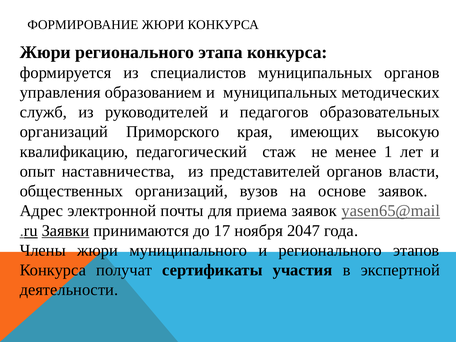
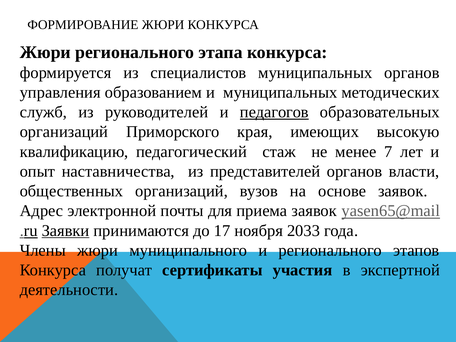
педагогов underline: none -> present
1: 1 -> 7
2047: 2047 -> 2033
